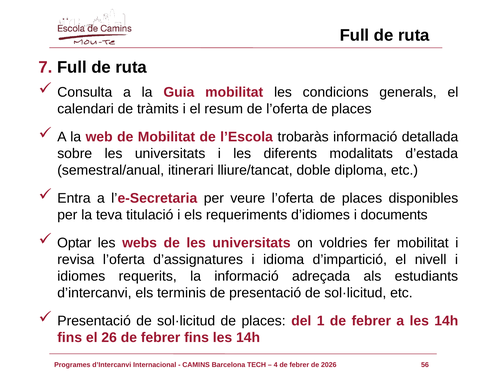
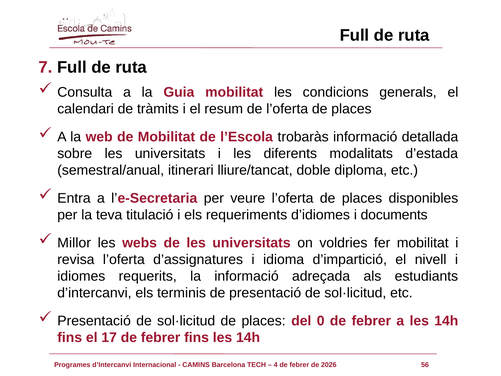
Optar: Optar -> Millor
1: 1 -> 0
26: 26 -> 17
